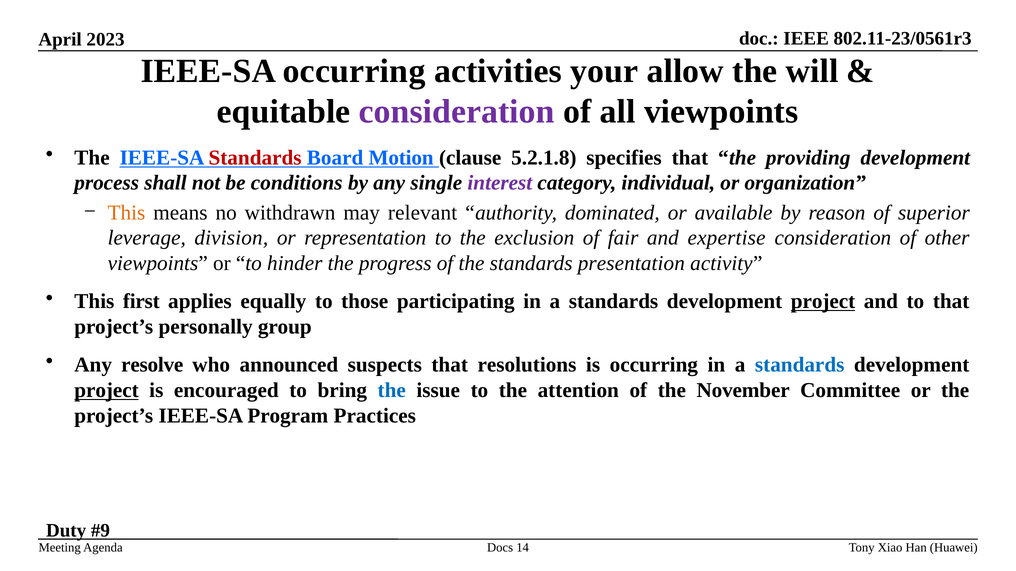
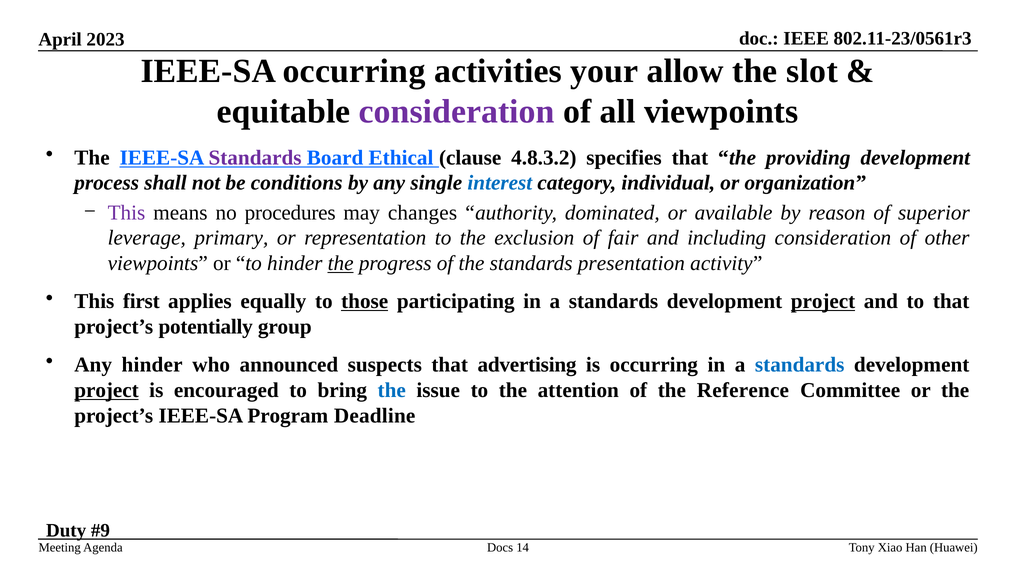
will: will -> slot
Standards at (255, 158) colour: red -> purple
Motion: Motion -> Ethical
5.2.1.8: 5.2.1.8 -> 4.8.3.2
interest colour: purple -> blue
This at (126, 213) colour: orange -> purple
withdrawn: withdrawn -> procedures
relevant: relevant -> changes
division: division -> primary
expertise: expertise -> including
the at (341, 264) underline: none -> present
those underline: none -> present
personally: personally -> potentially
Any resolve: resolve -> hinder
resolutions: resolutions -> advertising
November: November -> Reference
Practices: Practices -> Deadline
